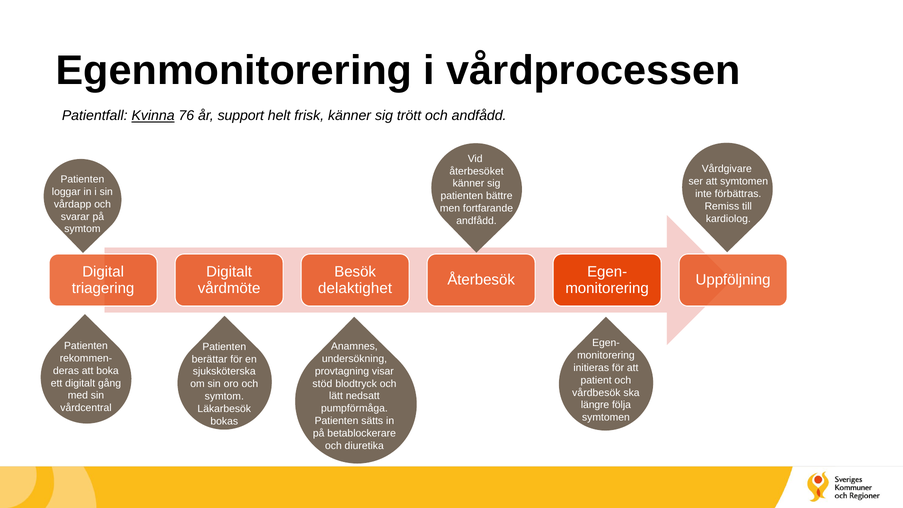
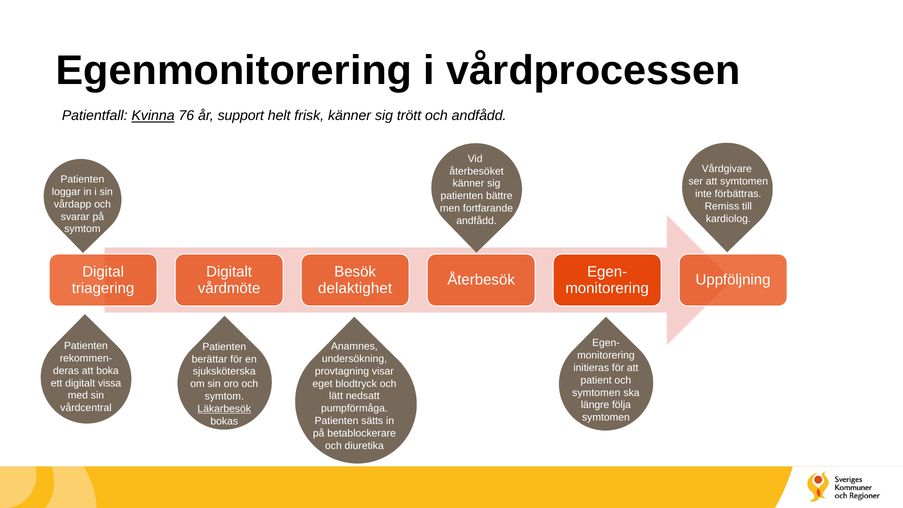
gång: gång -> vissa
stöd: stöd -> eget
vårdbesök at (596, 393): vårdbesök -> symtomen
Läkarbesök underline: none -> present
